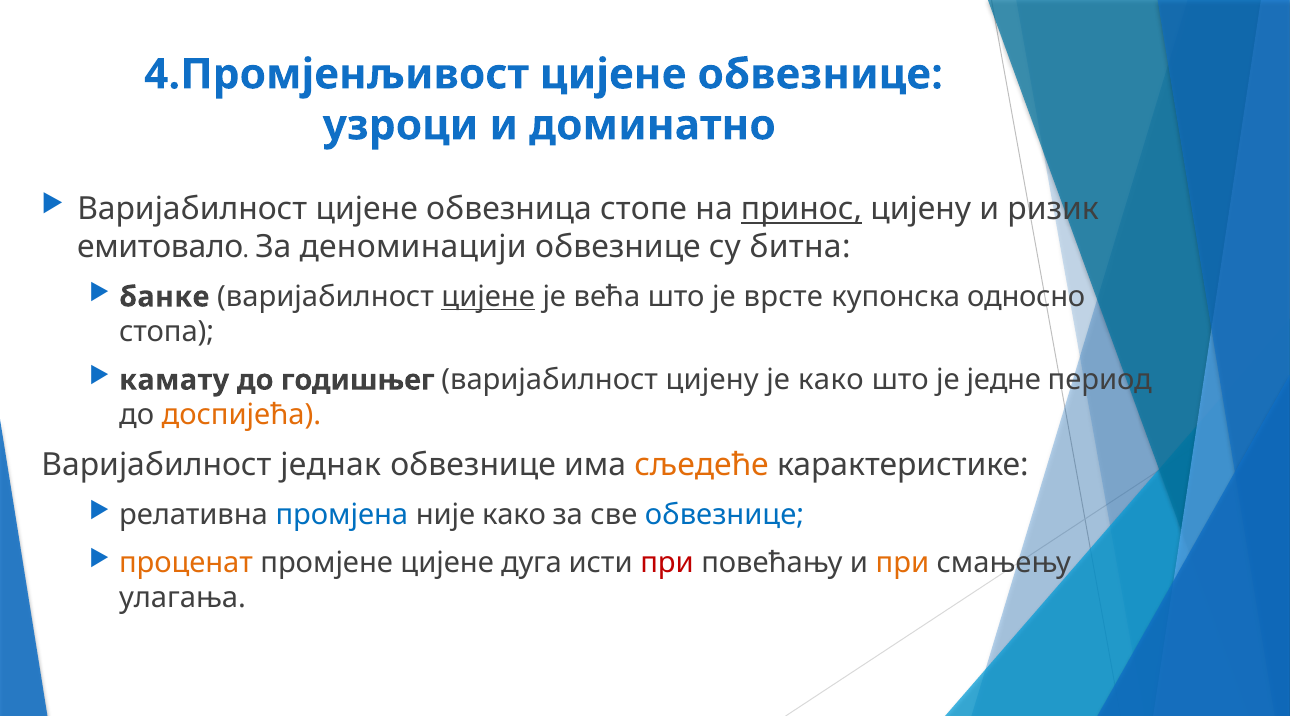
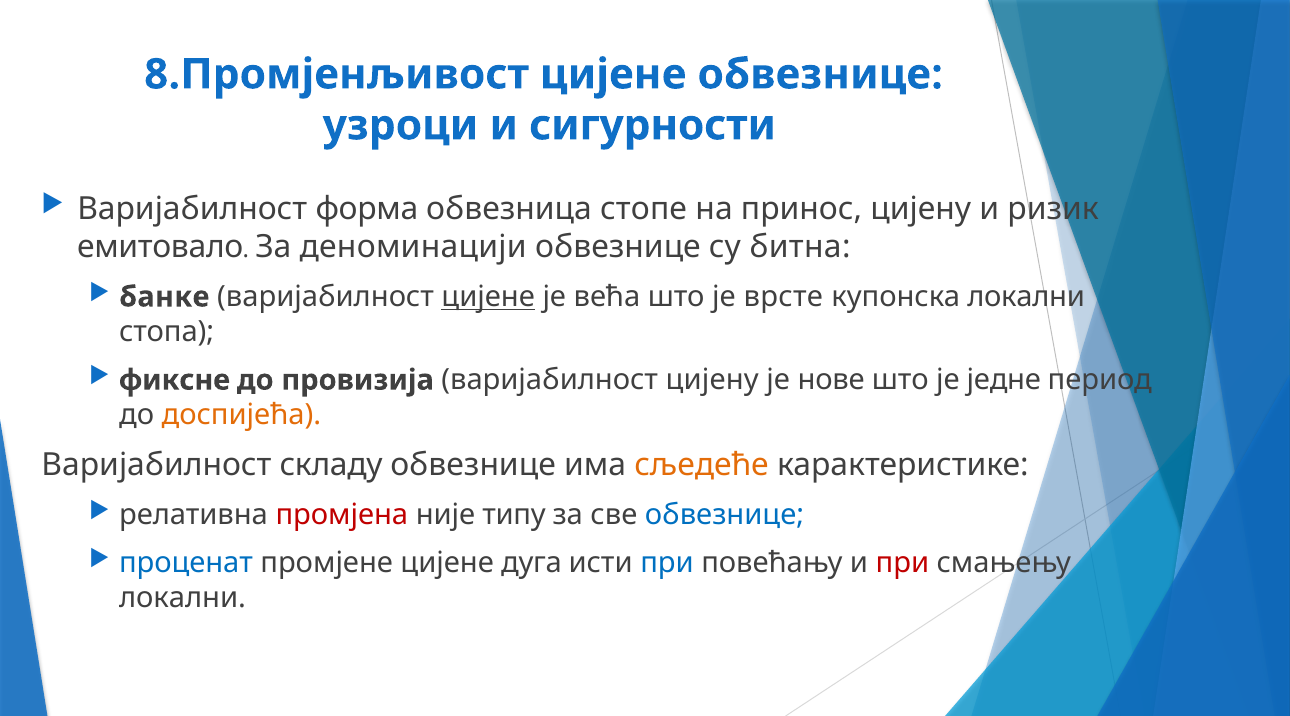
4.Промјенљивост: 4.Промјенљивост -> 8.Промјенљивост
доминатно: доминатно -> сигурности
цијене at (367, 209): цијене -> форма
принос underline: present -> none
купонска односно: односно -> локални
камату: камату -> фиксне
годишњег: годишњег -> провизија
је како: како -> нове
једнак: једнак -> складу
промјена colour: blue -> red
није како: како -> типу
проценат colour: orange -> blue
при at (667, 563) colour: red -> blue
при at (902, 563) colour: orange -> red
улагања at (183, 598): улагања -> локални
